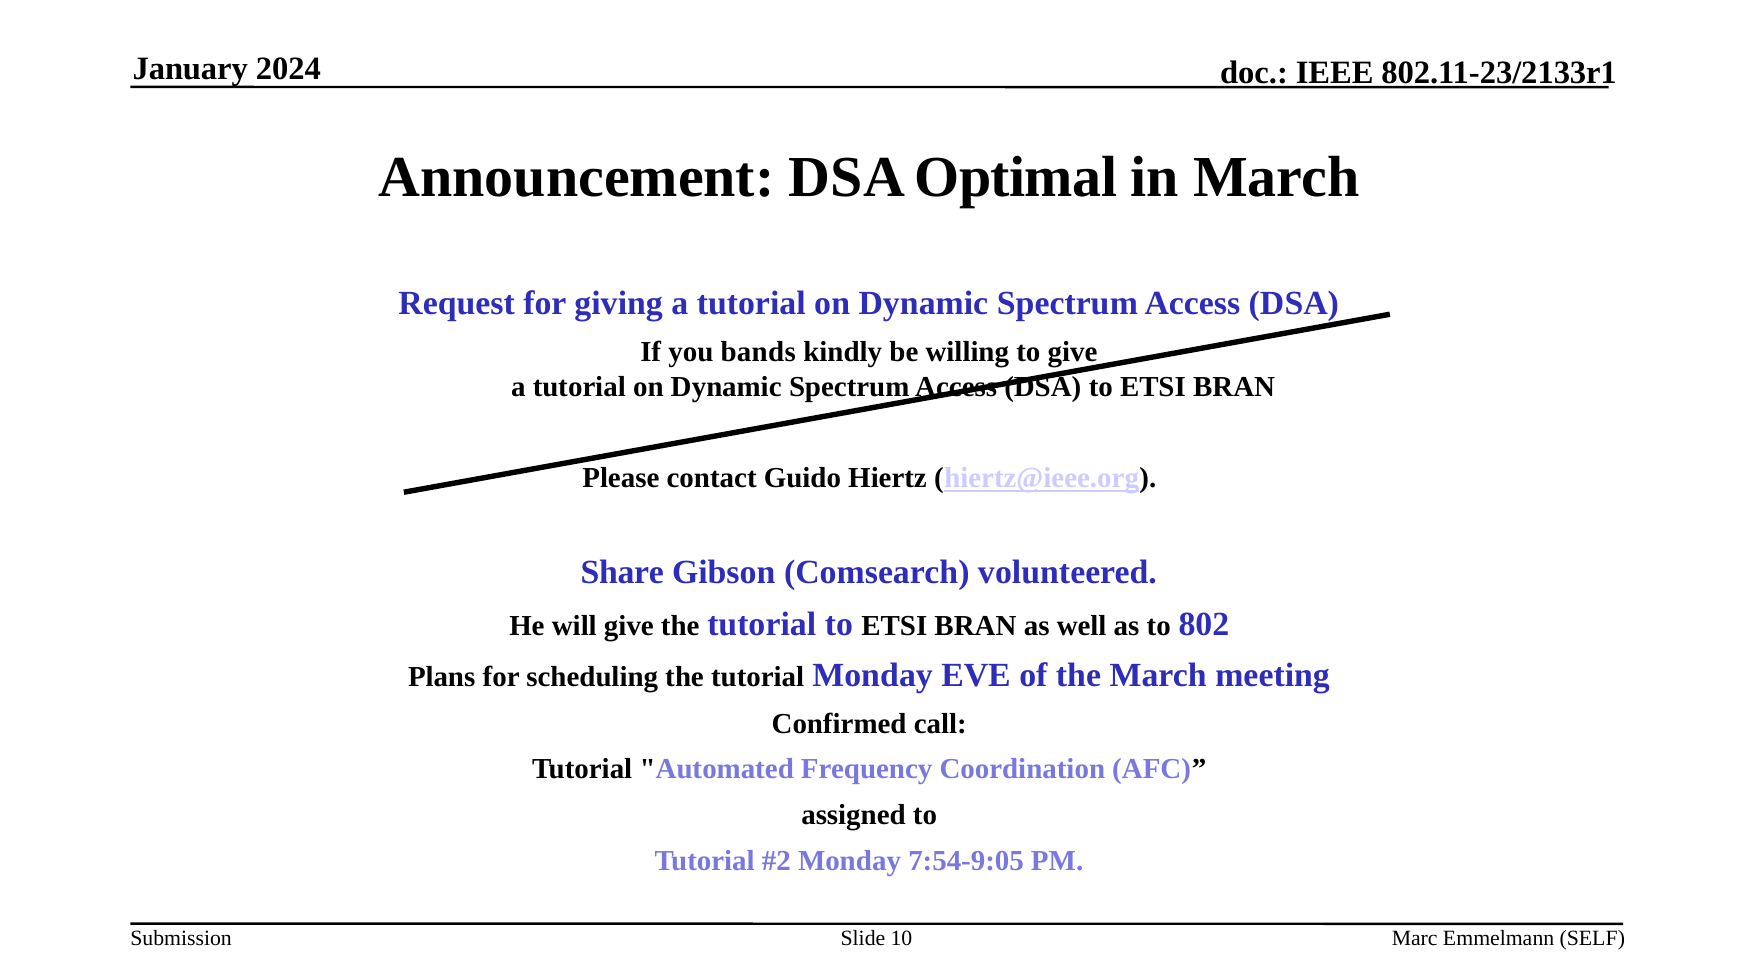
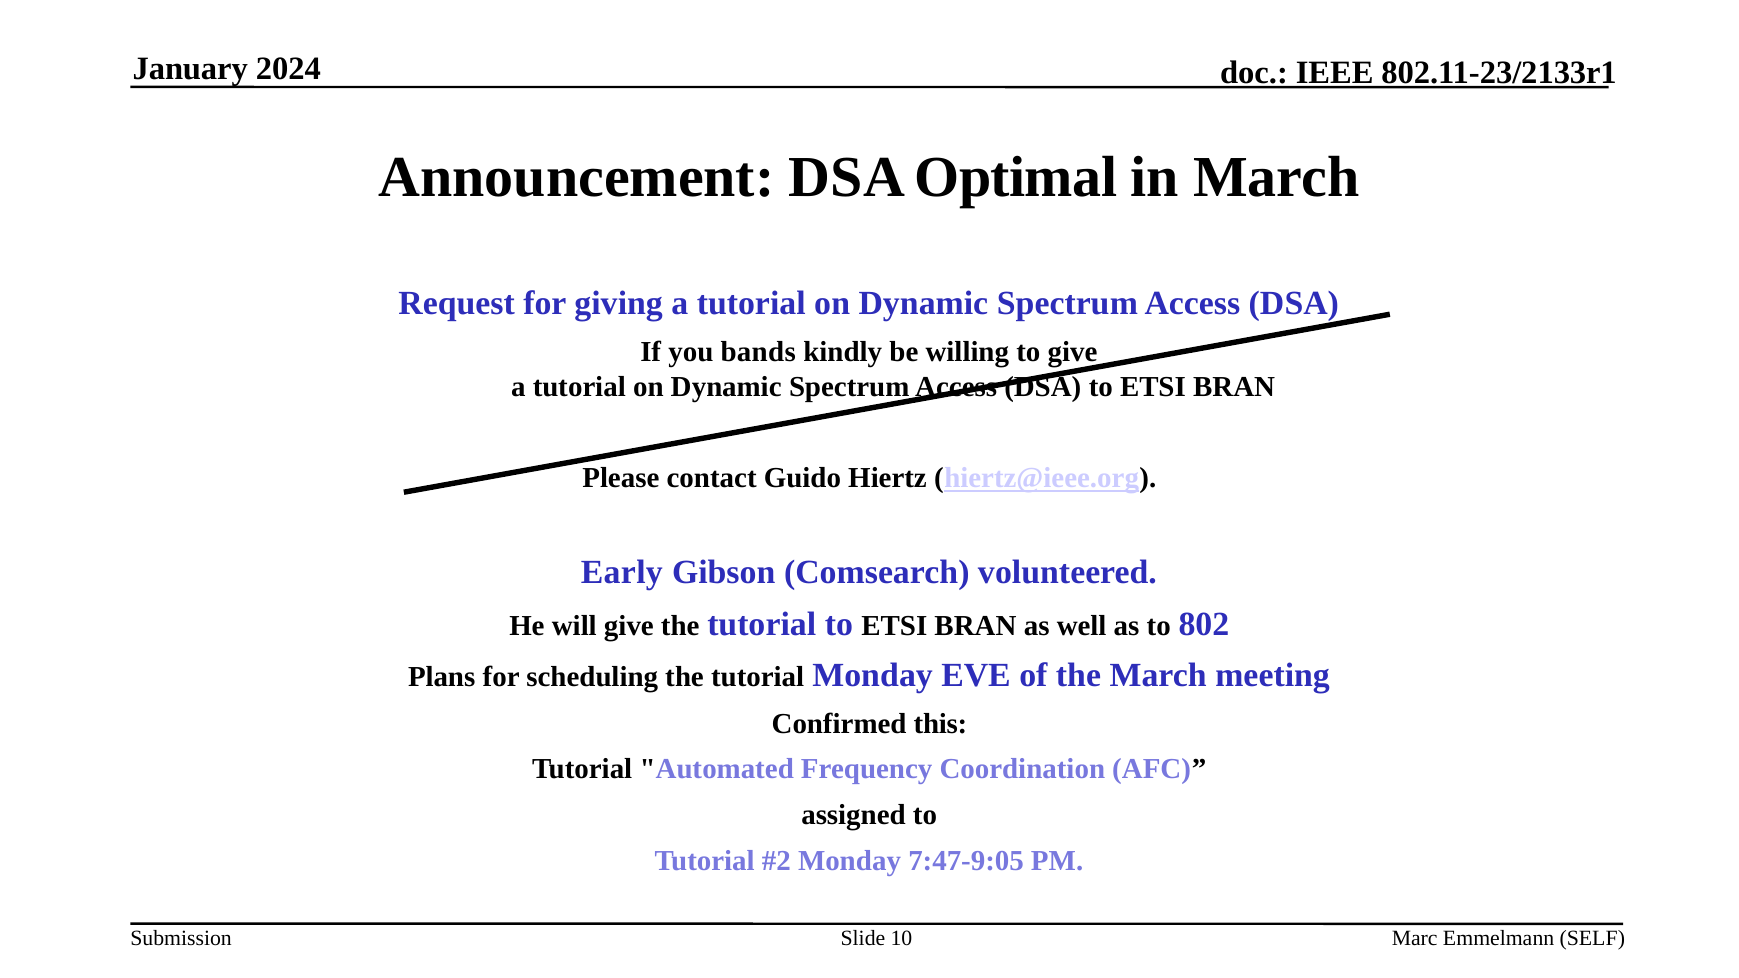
Share: Share -> Early
call: call -> this
7:54-9:05: 7:54-9:05 -> 7:47-9:05
